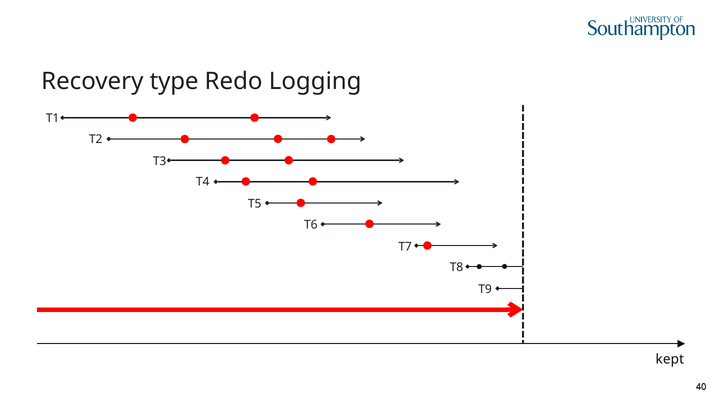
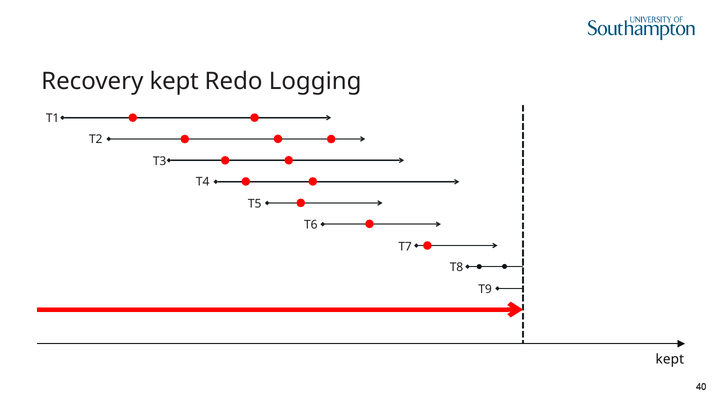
Recovery type: type -> kept
